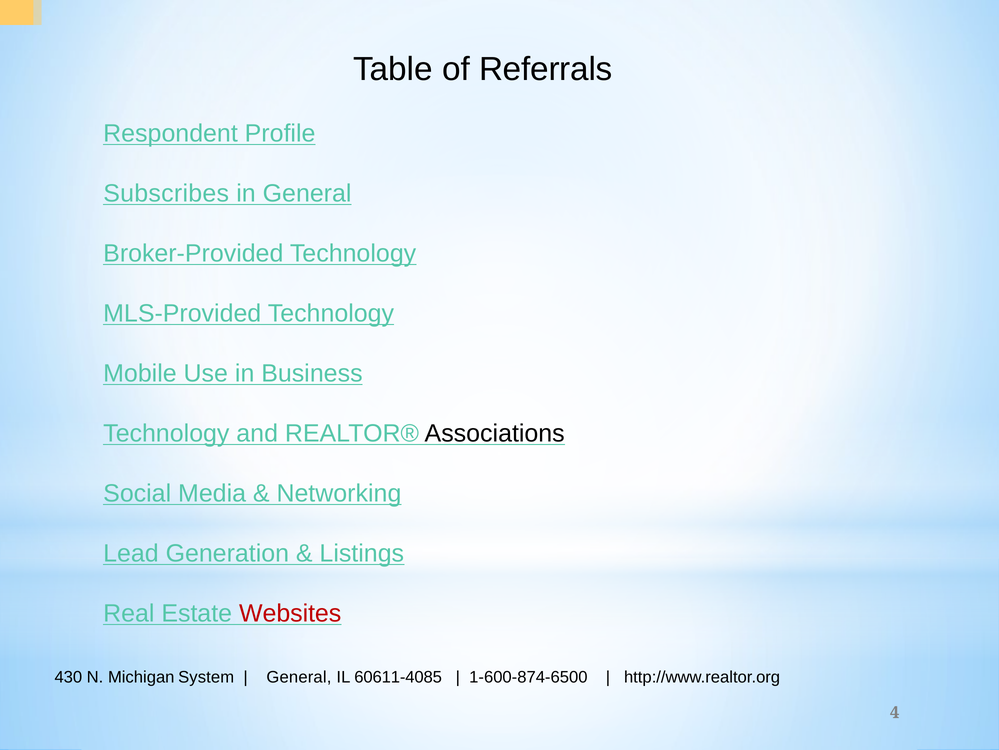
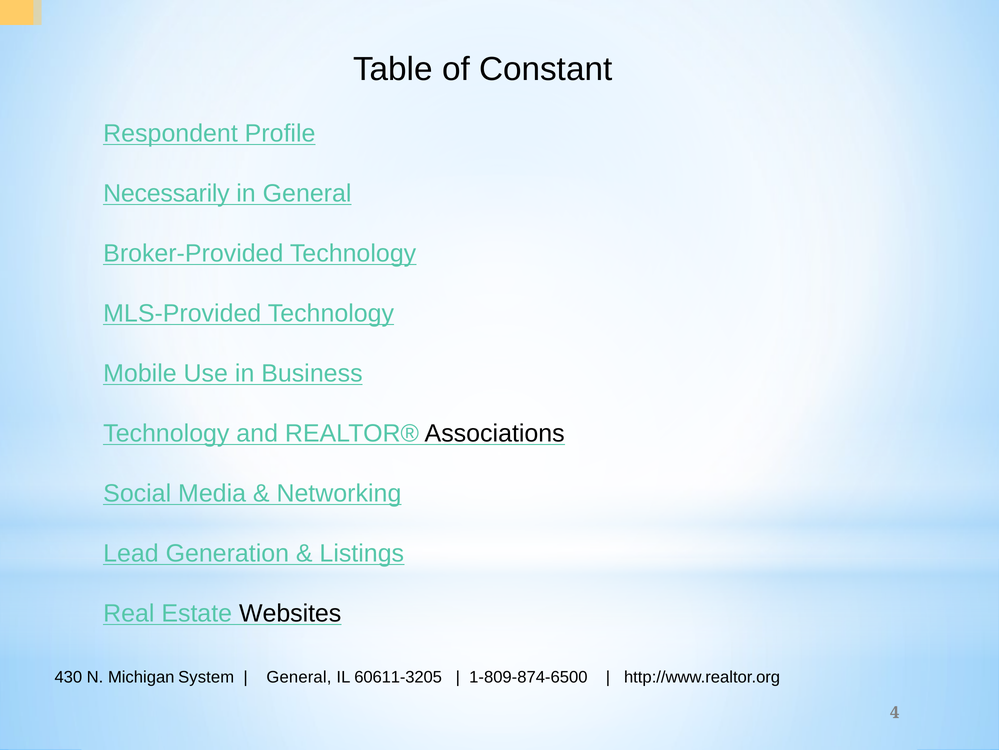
Referrals: Referrals -> Constant
Subscribes: Subscribes -> Necessarily
Websites colour: red -> black
60611-4085: 60611-4085 -> 60611-3205
1-600-874-6500: 1-600-874-6500 -> 1-809-874-6500
